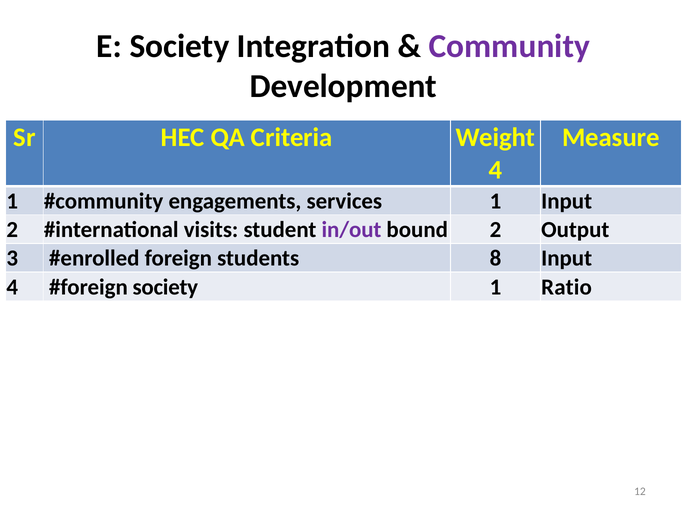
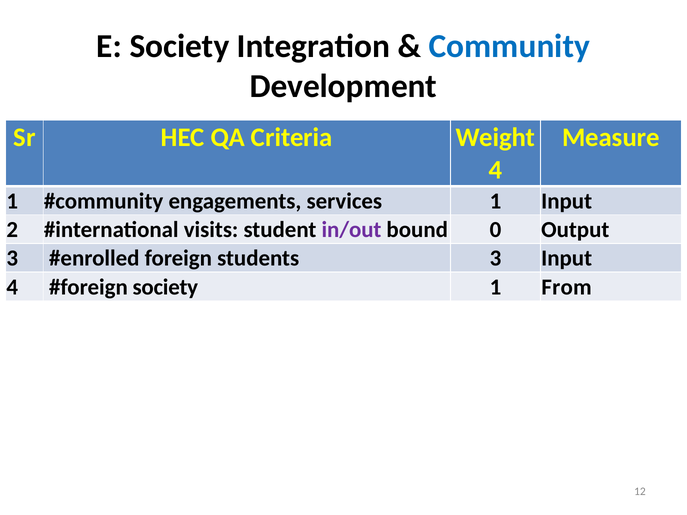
Community colour: purple -> blue
bound 2: 2 -> 0
students 8: 8 -> 3
Ratio: Ratio -> From
